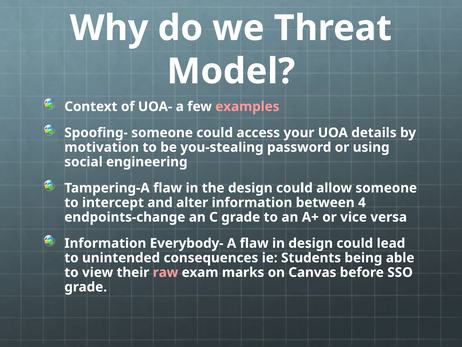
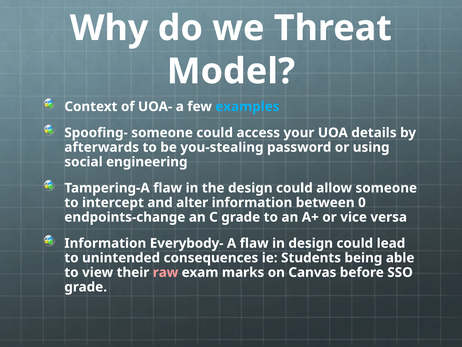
examples colour: pink -> light blue
motivation: motivation -> afterwards
4: 4 -> 0
